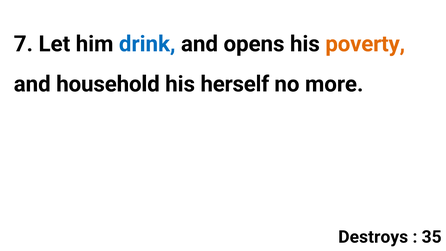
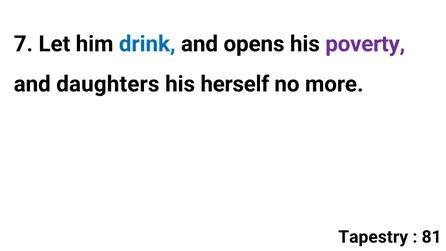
poverty colour: orange -> purple
household: household -> daughters
Destroys: Destroys -> Tapestry
35: 35 -> 81
